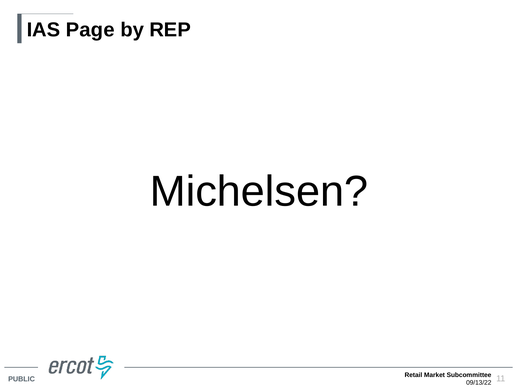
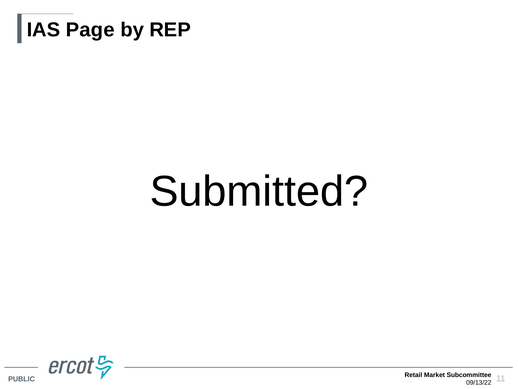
Michelsen: Michelsen -> Submitted
